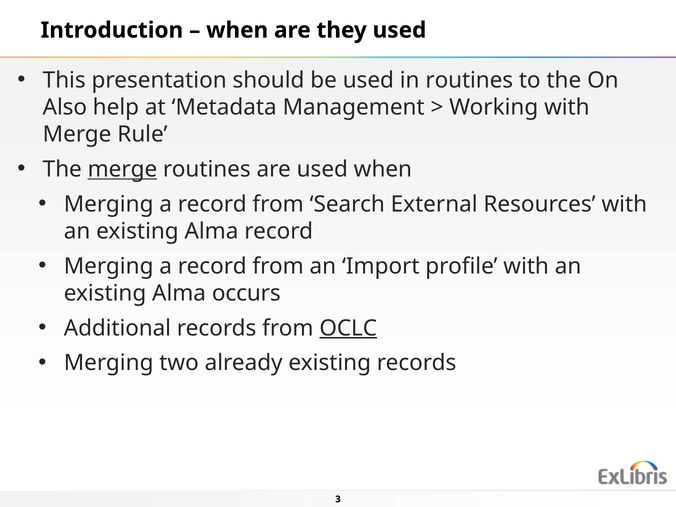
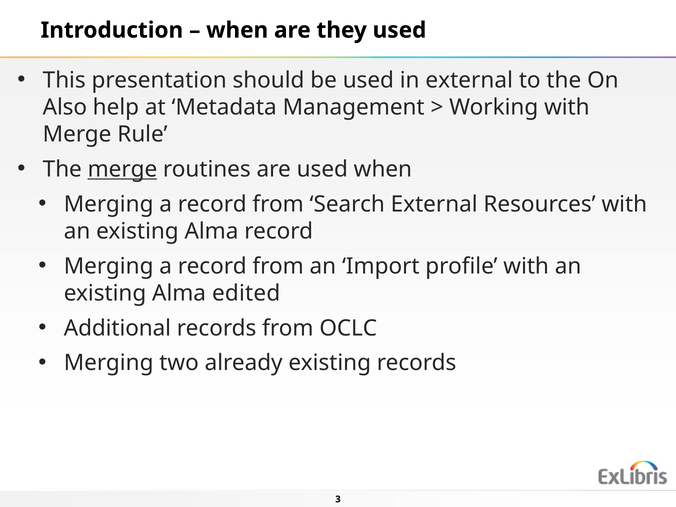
in routines: routines -> external
occurs: occurs -> edited
OCLC underline: present -> none
